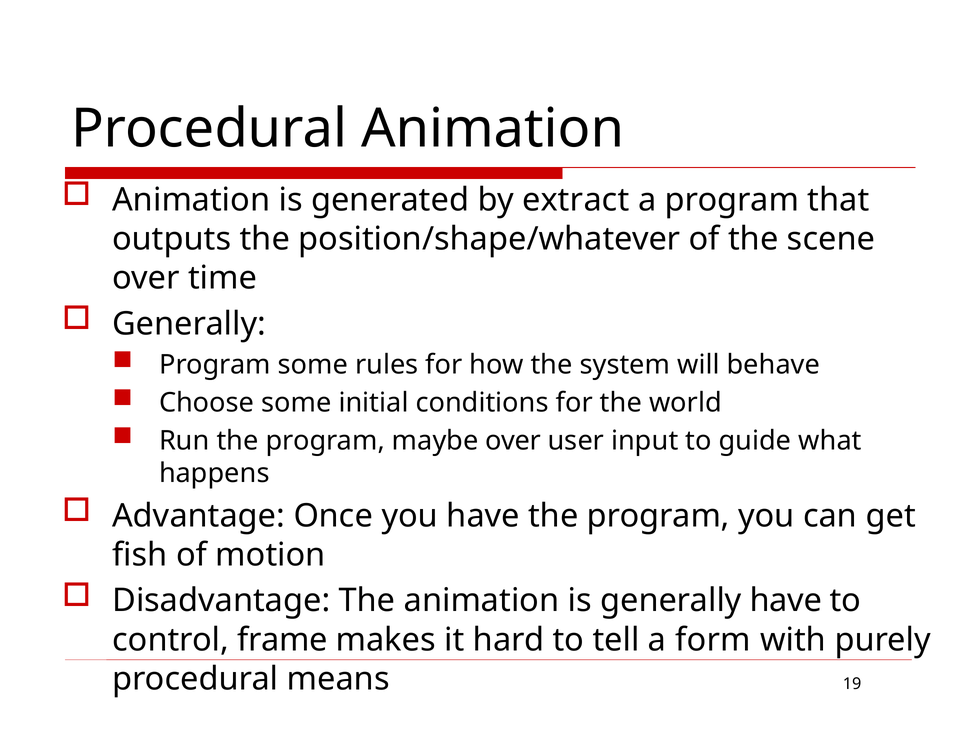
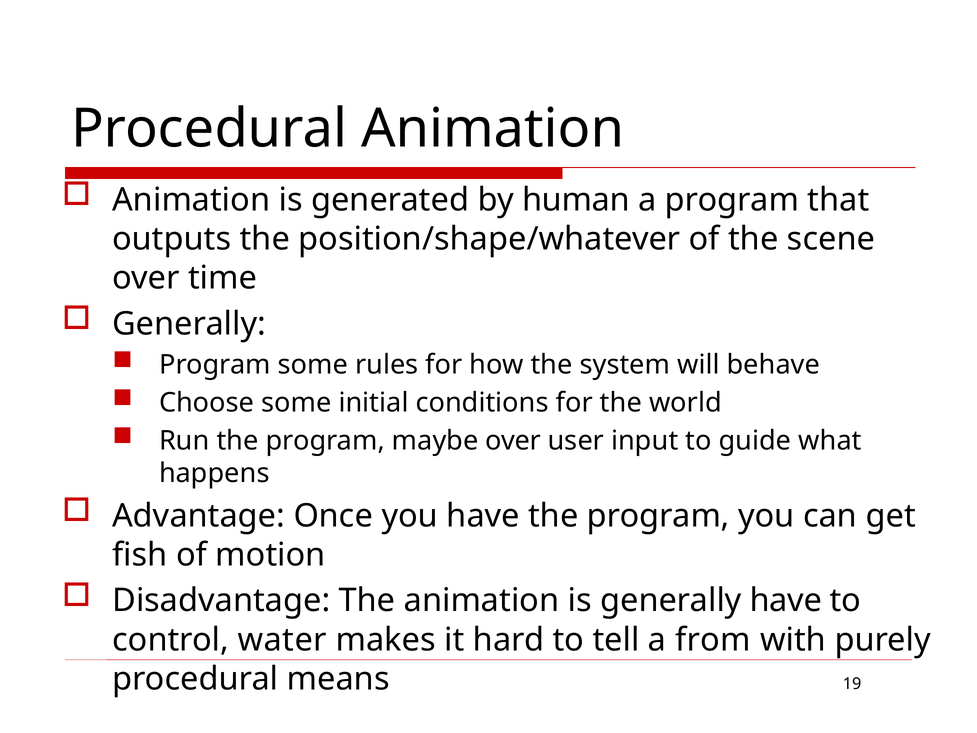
extract: extract -> human
frame: frame -> water
form: form -> from
